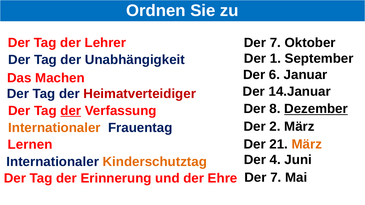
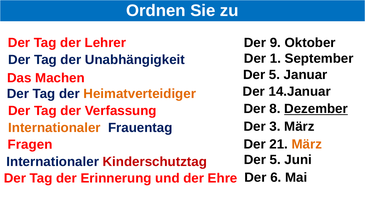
Lehrer Der 7: 7 -> 9
6 at (275, 75): 6 -> 5
Heimatverteidiger colour: red -> orange
der at (71, 111) underline: present -> none
2: 2 -> 3
Lernen: Lernen -> Fragen
4 at (275, 160): 4 -> 5
Kinderschutztag colour: orange -> red
7 at (276, 178): 7 -> 6
